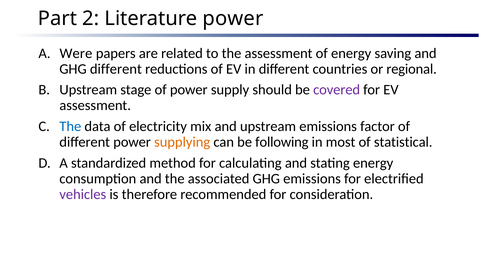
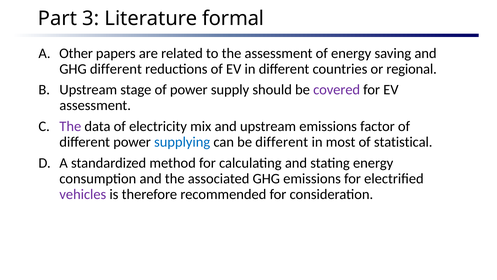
2: 2 -> 3
Literature power: power -> formal
Were: Were -> Other
The at (70, 126) colour: blue -> purple
supplying colour: orange -> blue
be following: following -> different
